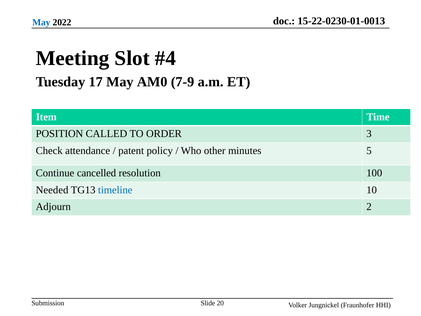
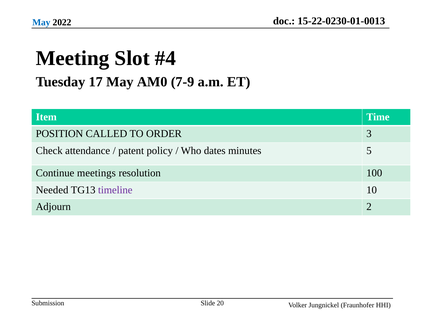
other: other -> dates
cancelled: cancelled -> meetings
timeline colour: blue -> purple
